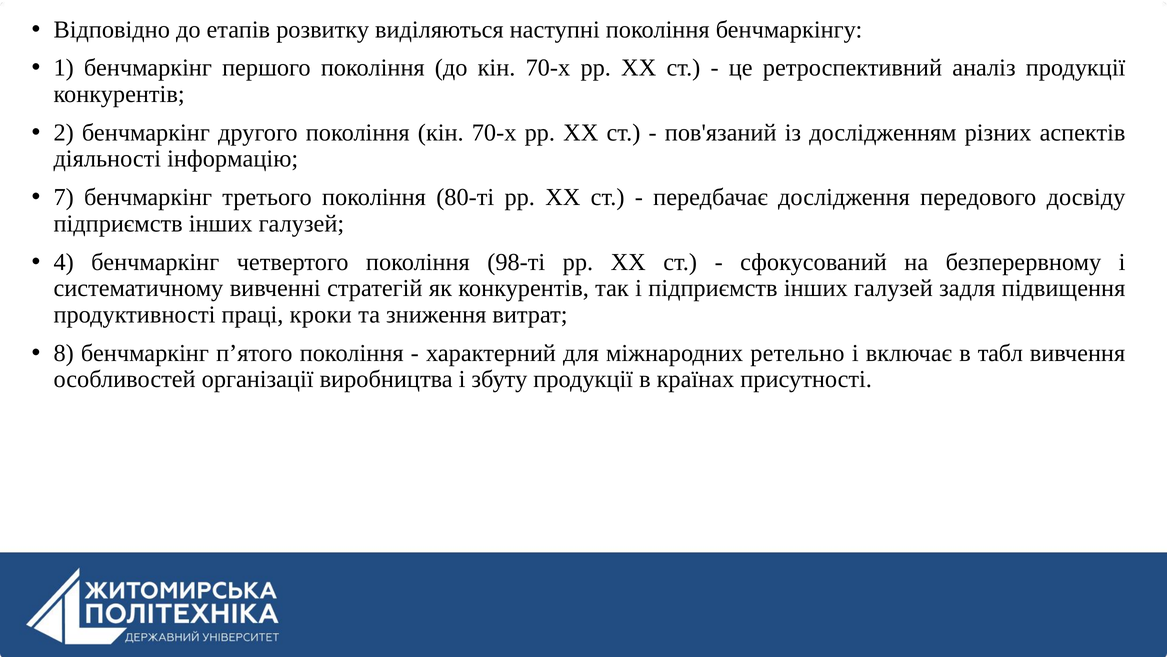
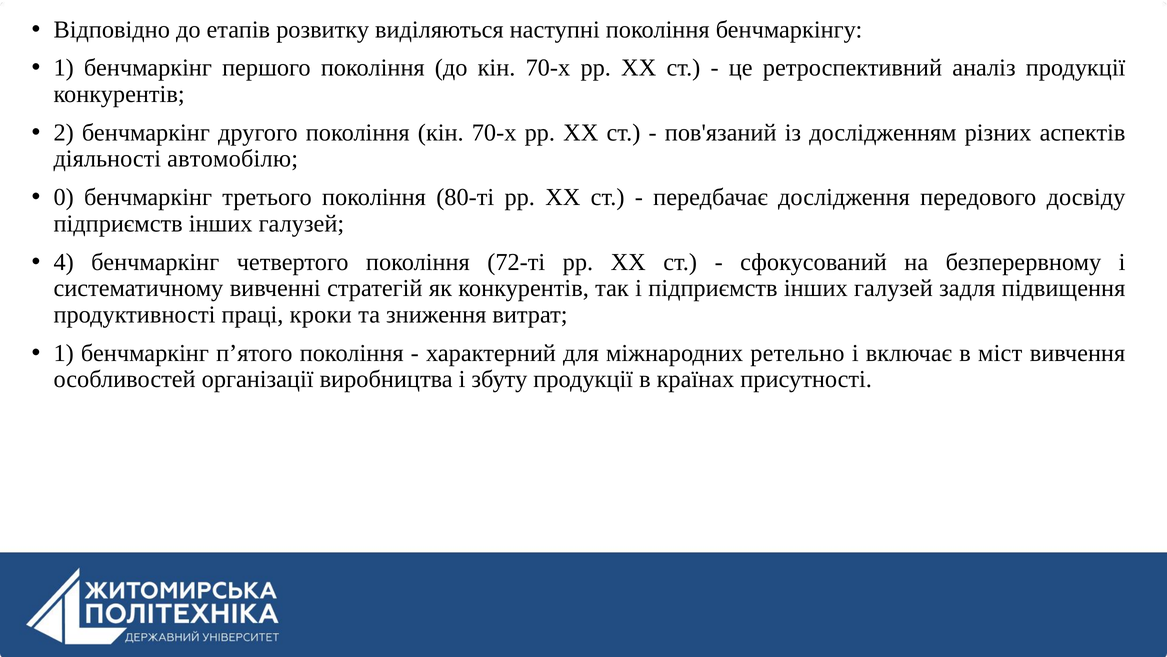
інформацію: інформацію -> автомобілю
7: 7 -> 0
98-ті: 98-ті -> 72-ті
8 at (64, 353): 8 -> 1
табл: табл -> міст
